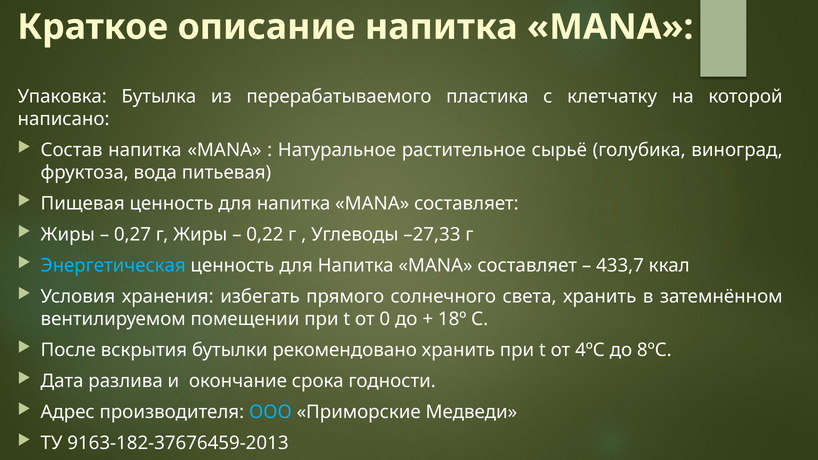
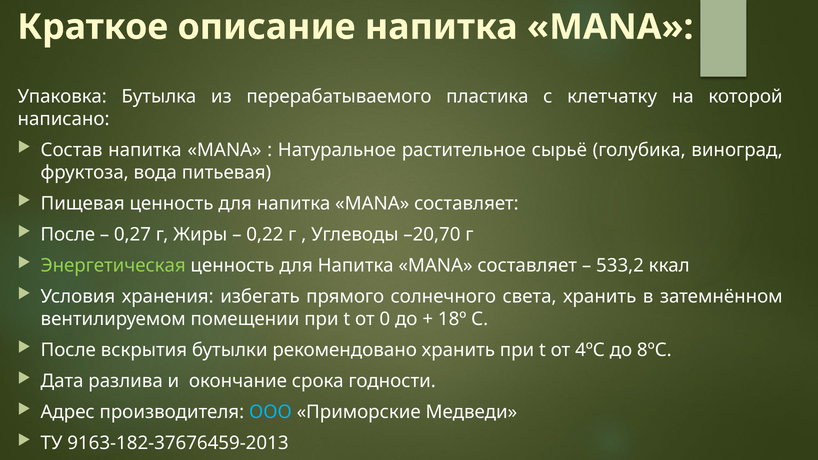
Жиры at (68, 235): Жиры -> После
–27,33: –27,33 -> –20,70
Энергетическая colour: light blue -> light green
433,7: 433,7 -> 533,2
